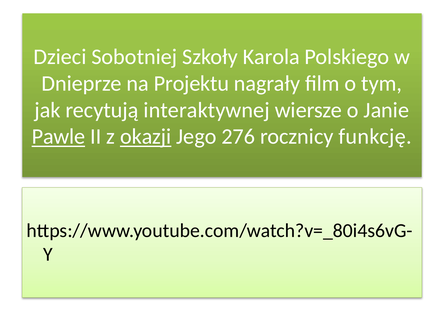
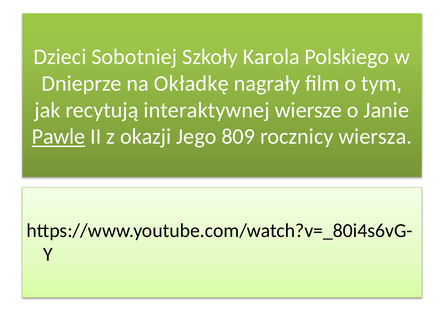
Projektu: Projektu -> Okładkę
okazji underline: present -> none
276: 276 -> 809
funkcję: funkcję -> wiersza
